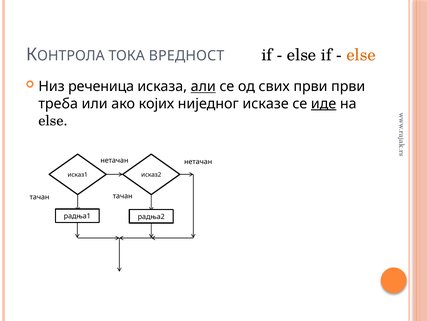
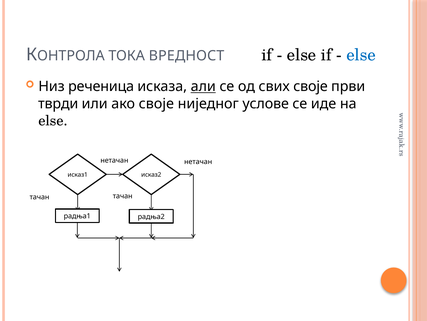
else at (361, 55) colour: orange -> blue
свих први: први -> своје
треба: треба -> тврди
ако којих: којих -> своје
исказе: исказе -> услове
иде underline: present -> none
